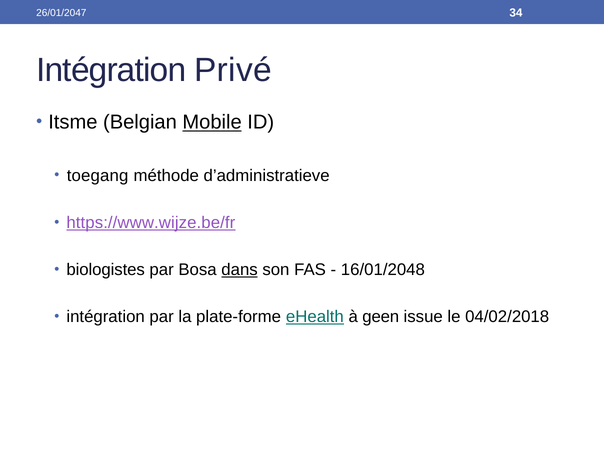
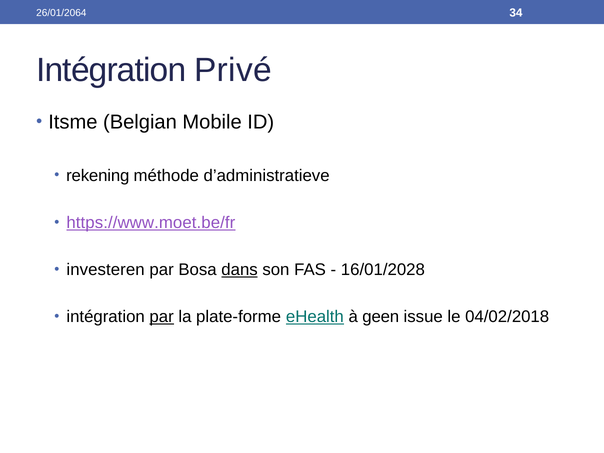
26/01/2047: 26/01/2047 -> 26/01/2064
Mobile underline: present -> none
toegang: toegang -> rekening
https://www.wijze.be/fr: https://www.wijze.be/fr -> https://www.moet.be/fr
biologistes: biologistes -> investeren
16/01/2048: 16/01/2048 -> 16/01/2028
par at (162, 317) underline: none -> present
